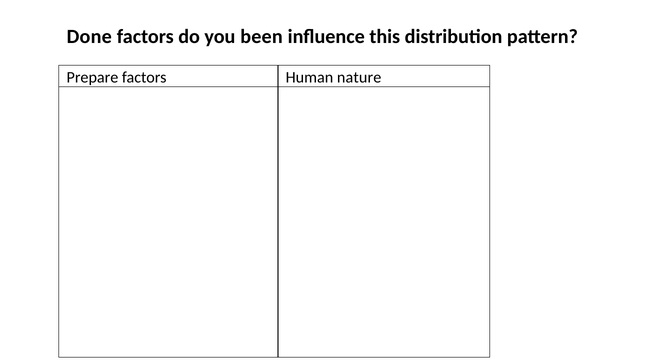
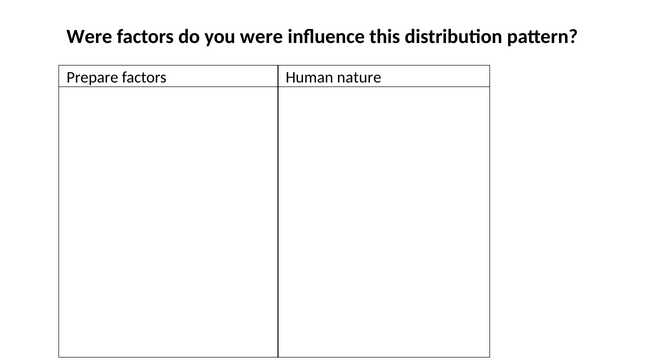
Done at (89, 36): Done -> Were
you been: been -> were
